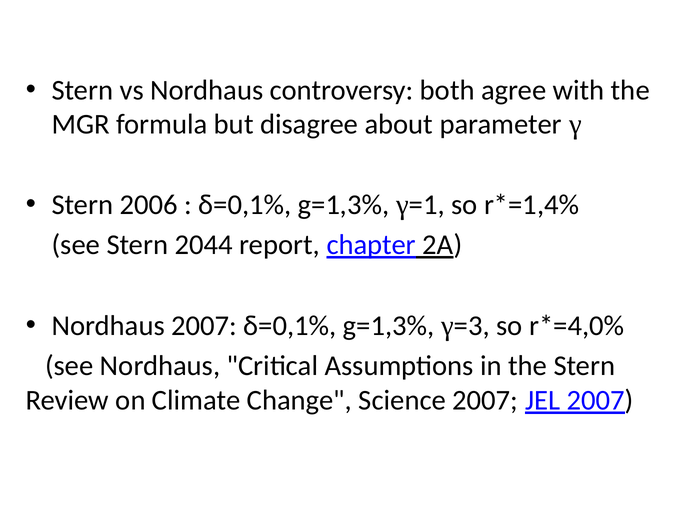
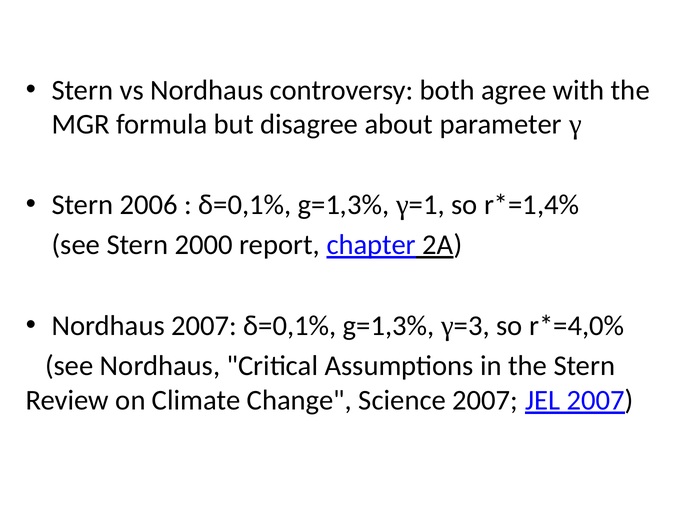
2044: 2044 -> 2000
